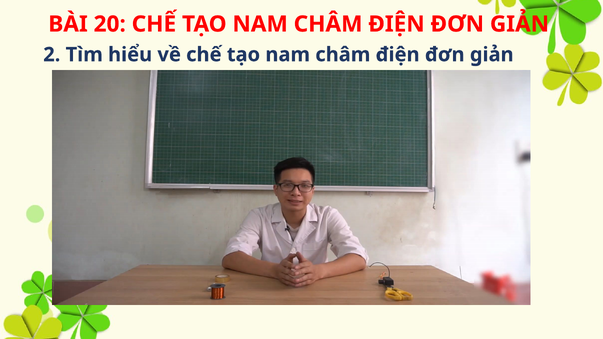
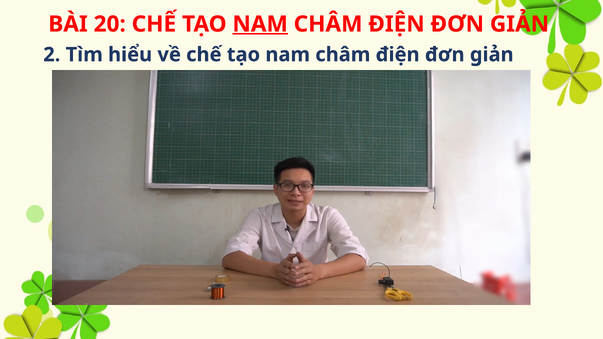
NAM at (260, 24) underline: none -> present
